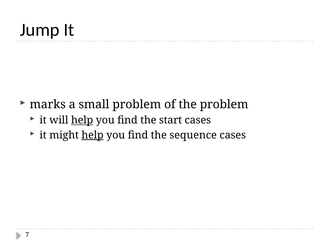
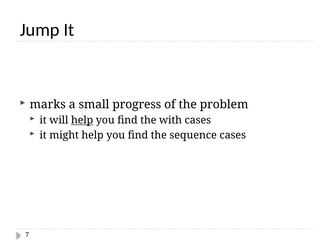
small problem: problem -> progress
start: start -> with
help at (93, 135) underline: present -> none
